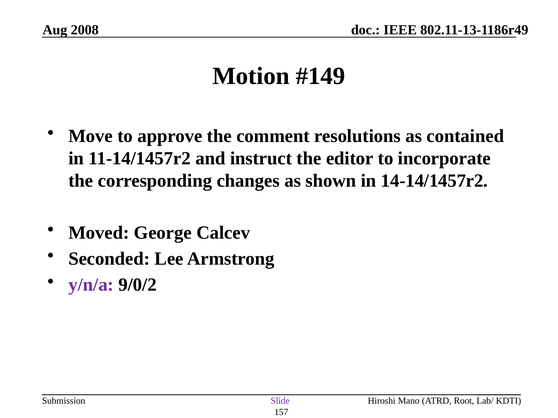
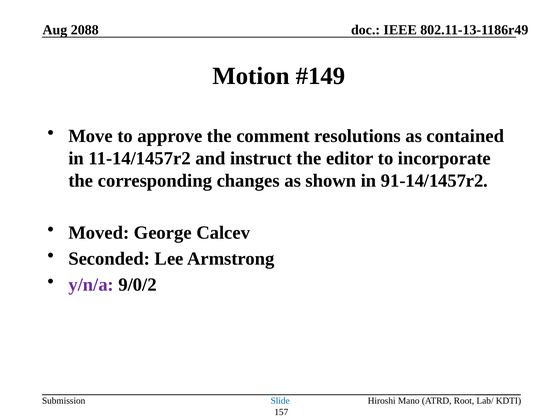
2008: 2008 -> 2088
14-14/1457r2: 14-14/1457r2 -> 91-14/1457r2
Slide colour: purple -> blue
